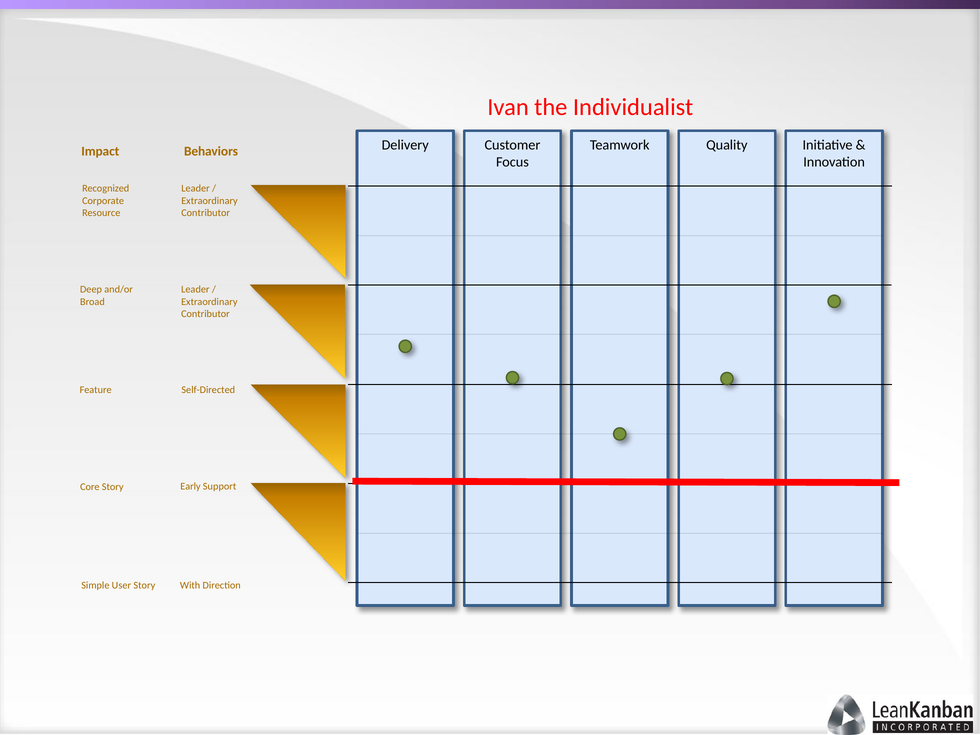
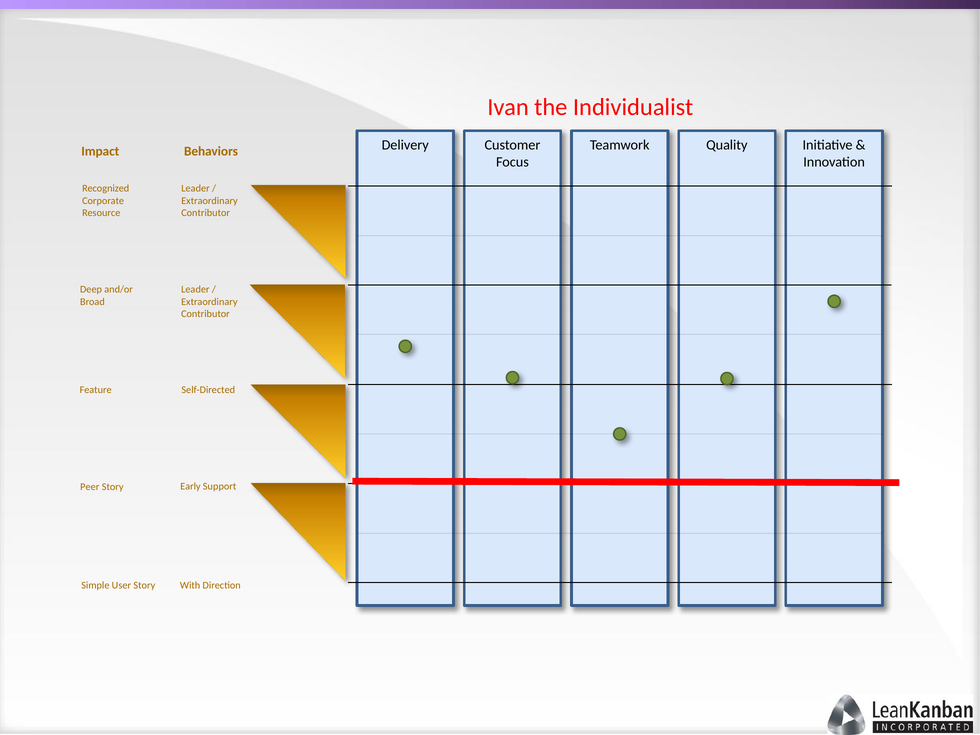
Core: Core -> Peer
